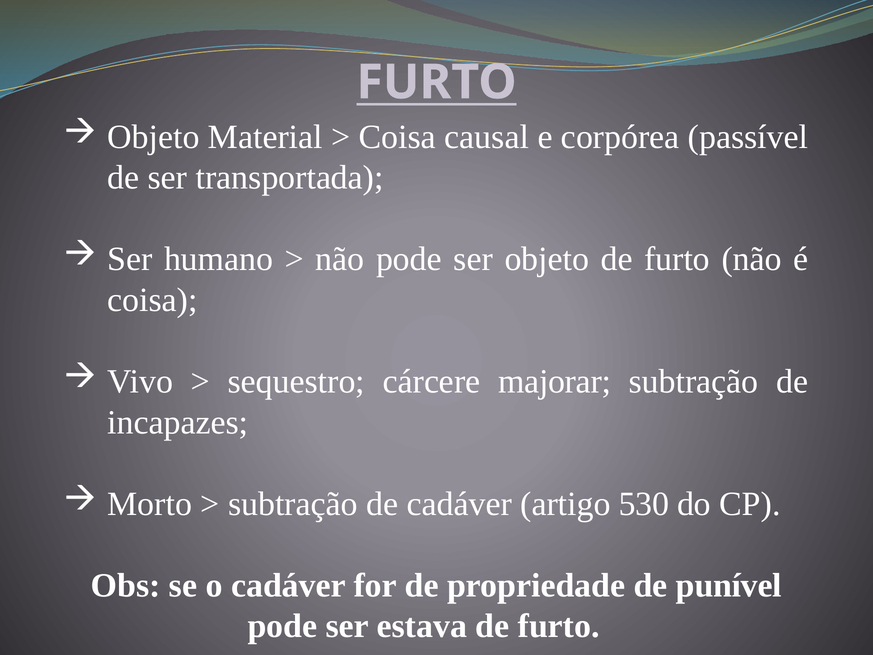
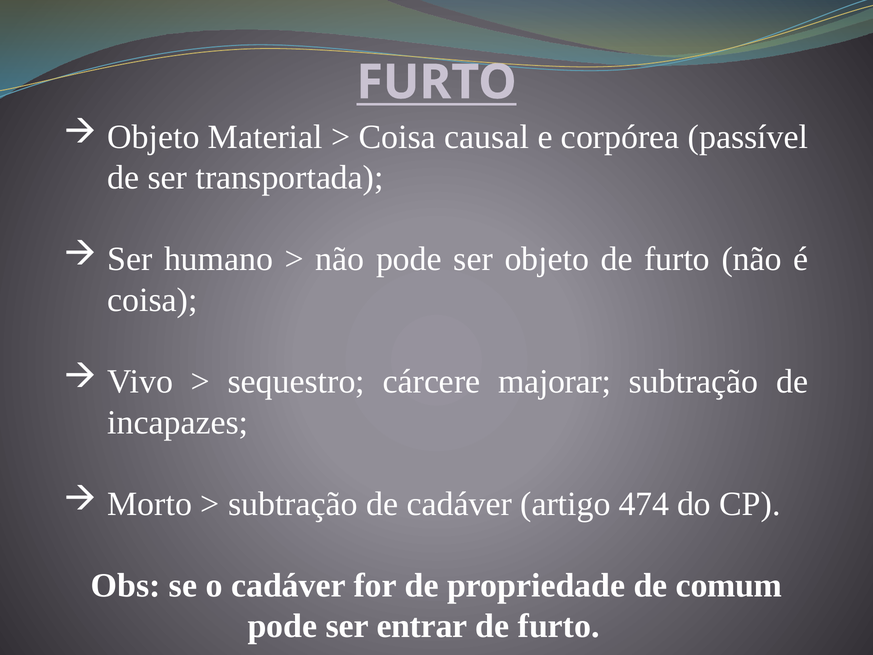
530: 530 -> 474
punível: punível -> comum
estava: estava -> entrar
